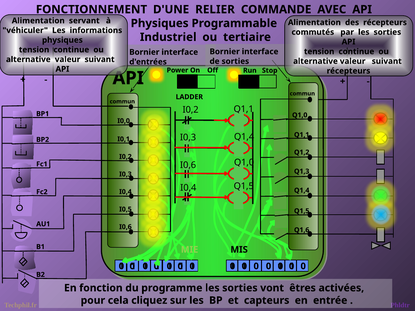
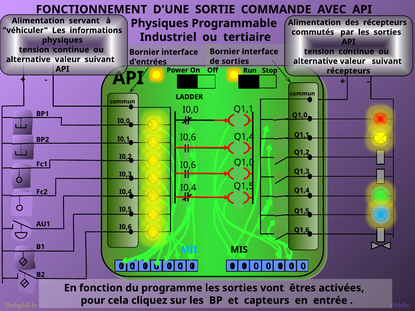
RELIER: RELIER -> SORTIE
I0,2 at (191, 110): I0,2 -> I0,0
I0,3 at (188, 138): I0,3 -> I0,6
MIE colour: light green -> light blue
